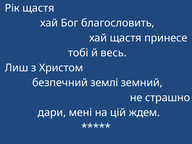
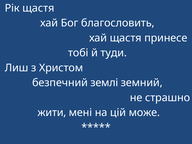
весь: весь -> туди
дари: дари -> жити
ждем: ждем -> може
